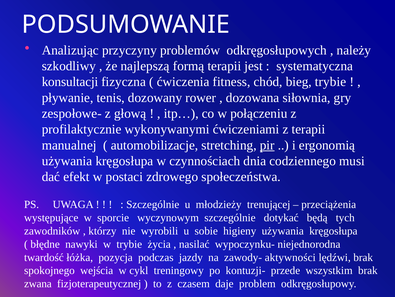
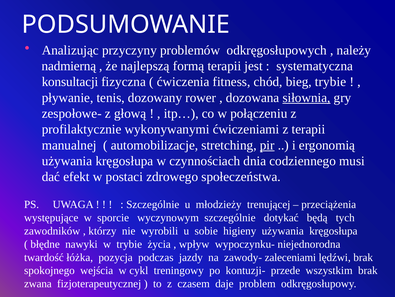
szkodliwy: szkodliwy -> nadmierną
siłownia underline: none -> present
nasilać: nasilać -> wpływ
aktywności: aktywności -> zaleceniami
